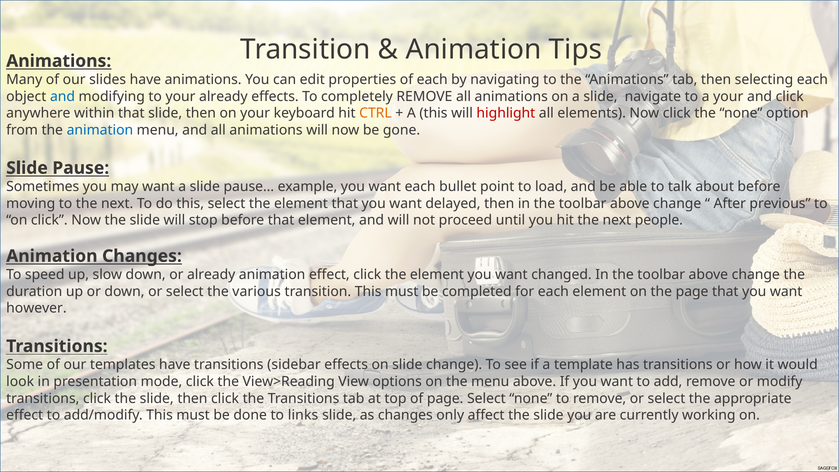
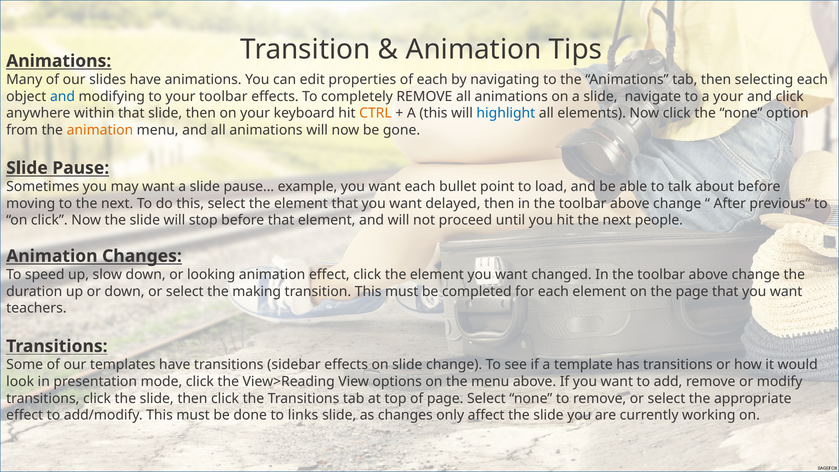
your already: already -> toolbar
highlight colour: red -> blue
animation at (100, 130) colour: blue -> orange
or already: already -> looking
various: various -> making
however: however -> teachers
